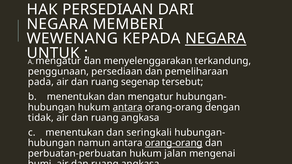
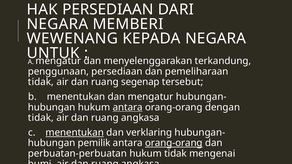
NEGARA at (216, 39) underline: present -> none
pada at (41, 82): pada -> tidak
menentukan at (75, 133) underline: none -> present
seringkali: seringkali -> verklaring
namun: namun -> pemilik
hukum jalan: jalan -> tidak
